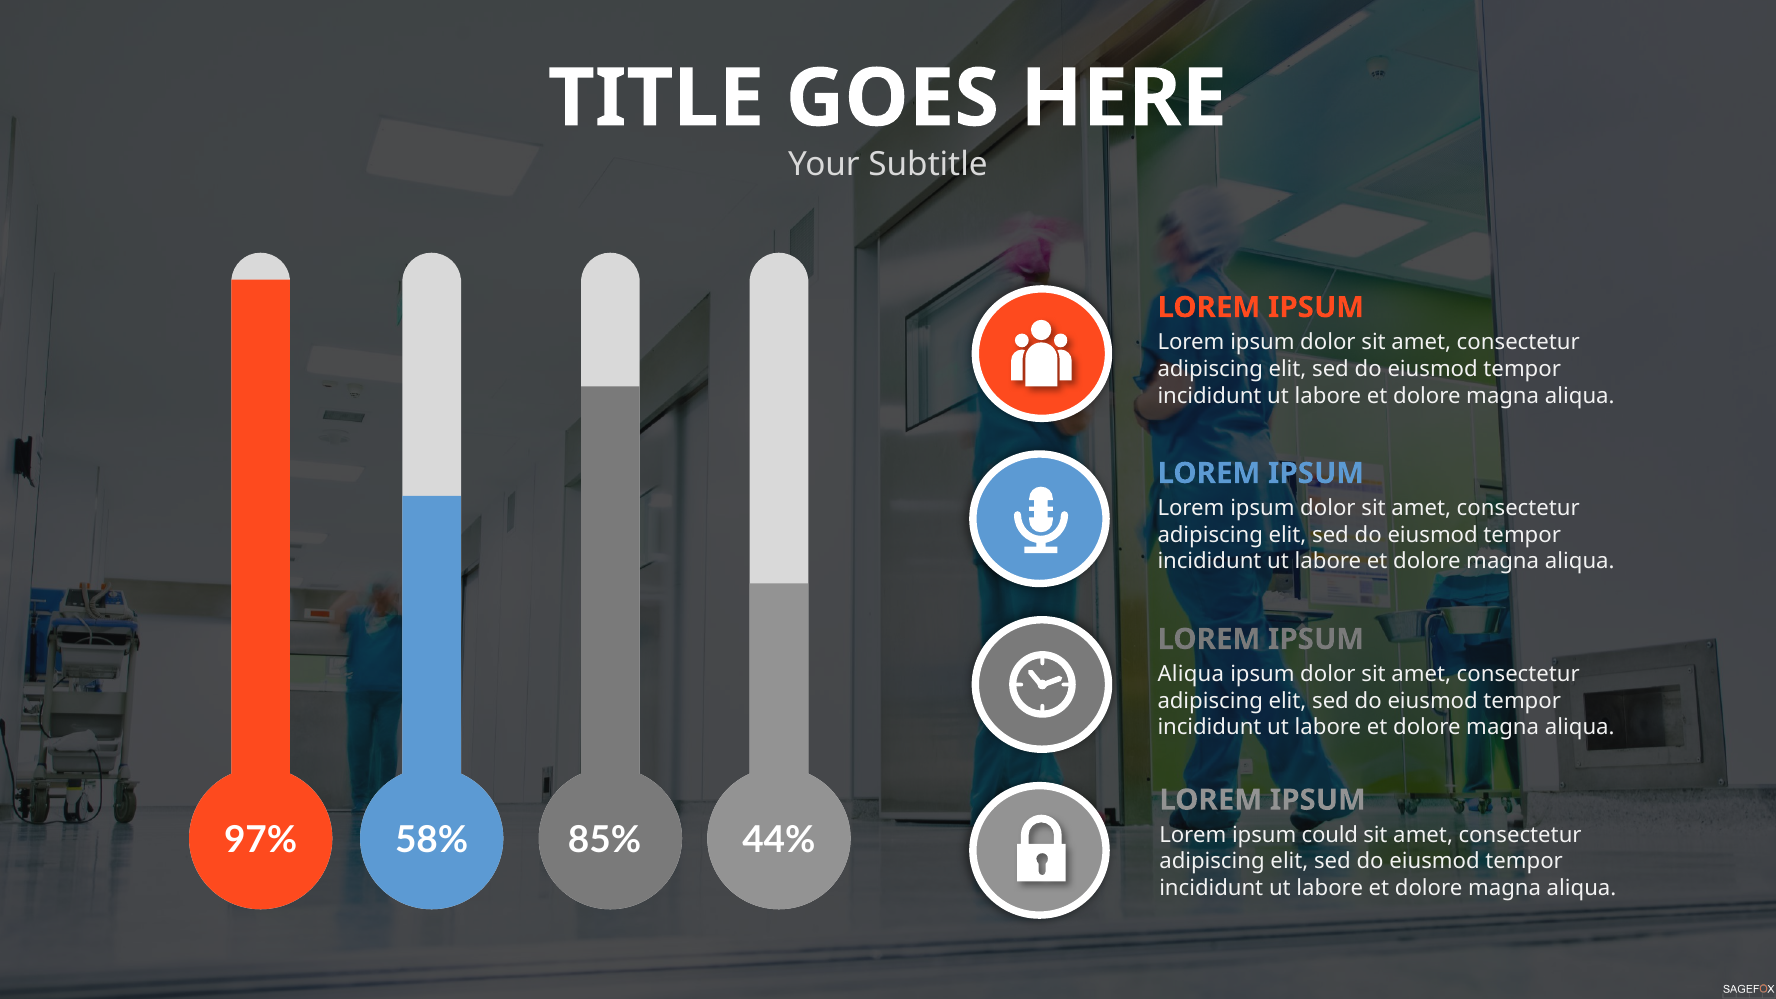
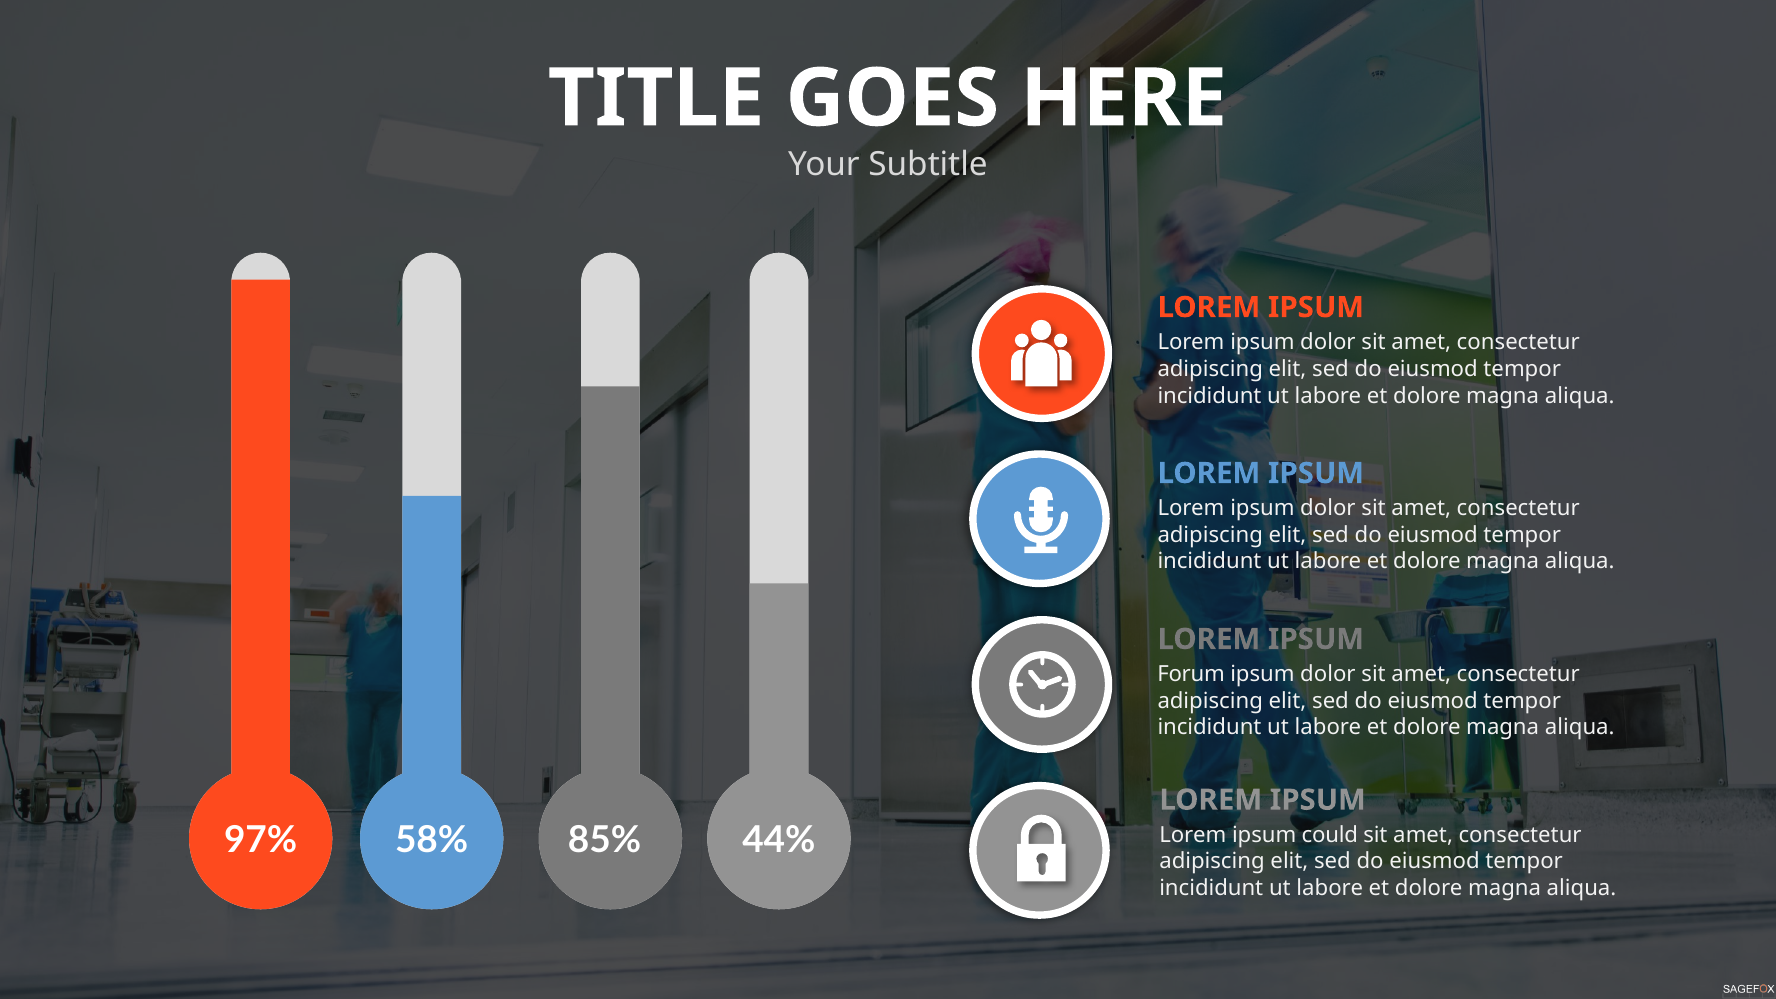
Aliqua at (1191, 674): Aliqua -> Forum
